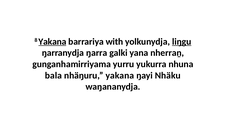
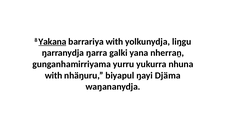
liŋgu underline: present -> none
bala at (53, 76): bala -> with
nhäŋuru yakana: yakana -> biyapul
Nhäku: Nhäku -> Djäma
